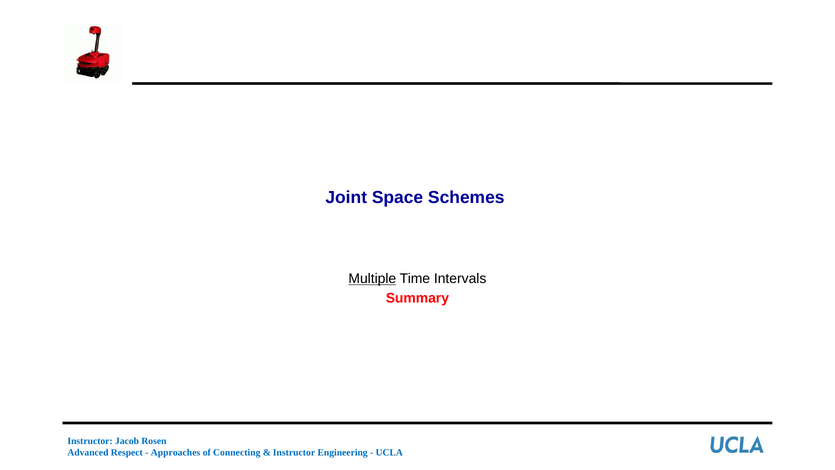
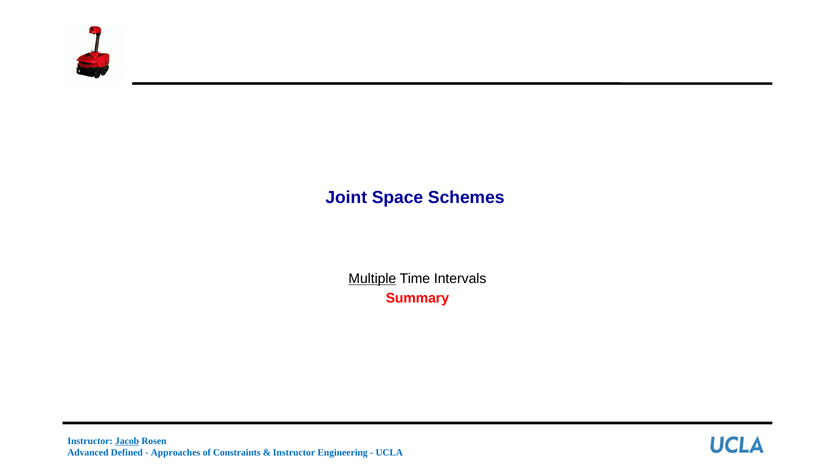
Jacob underline: none -> present
Respect: Respect -> Defined
Connecting: Connecting -> Constraints
